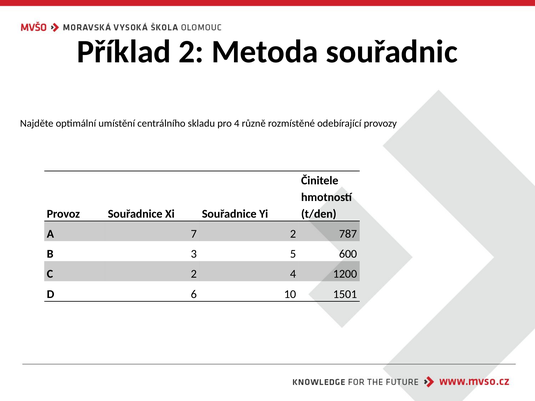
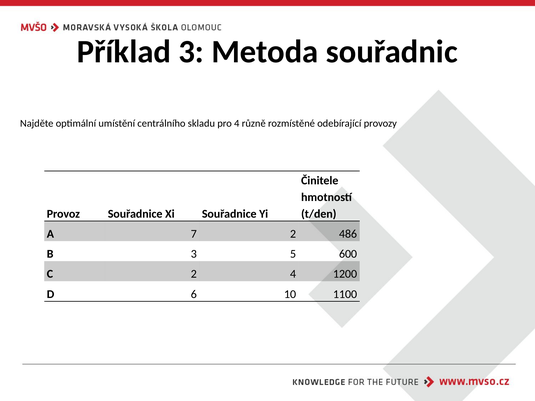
Příklad 2: 2 -> 3
787: 787 -> 486
1501: 1501 -> 1100
